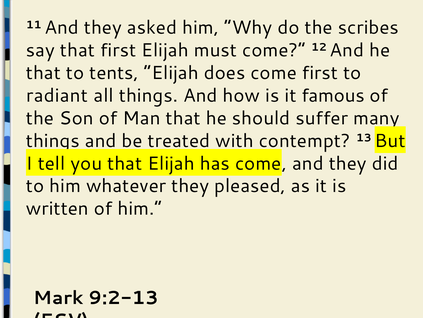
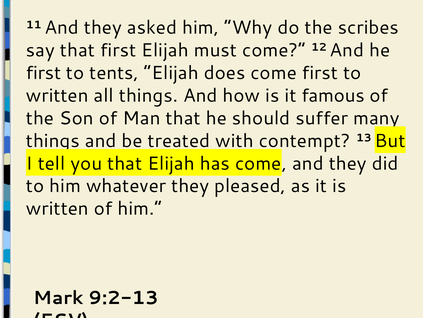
that at (43, 73): that -> first
radiant at (57, 95): radiant -> written
